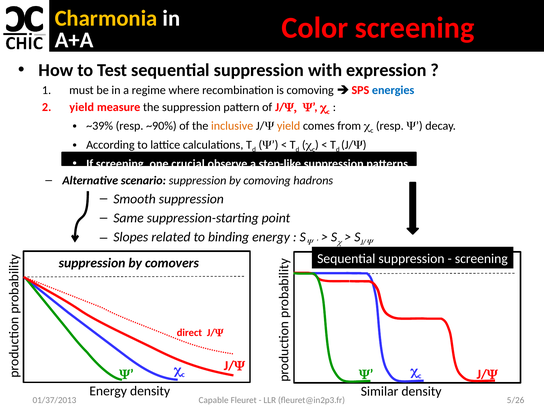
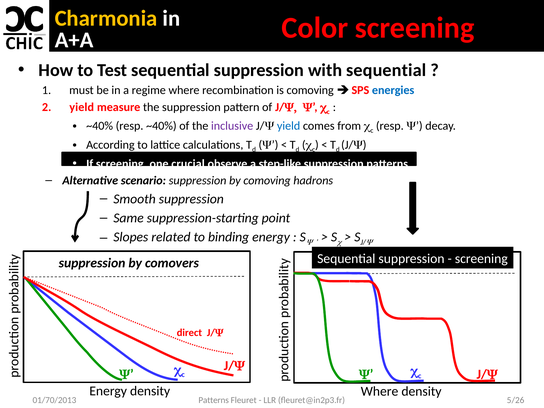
with expression: expression -> sequential
~39% at (100, 126): ~39% -> ~40%
resp ~90%: ~90% -> ~40%
inclusive colour: orange -> purple
yield at (289, 126) colour: orange -> blue
Similar at (380, 391): Similar -> Where
01/37/2013: 01/37/2013 -> 01/70/2013
Capable at (214, 400): Capable -> Patterns
